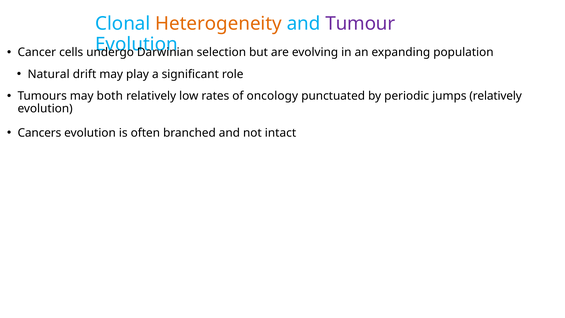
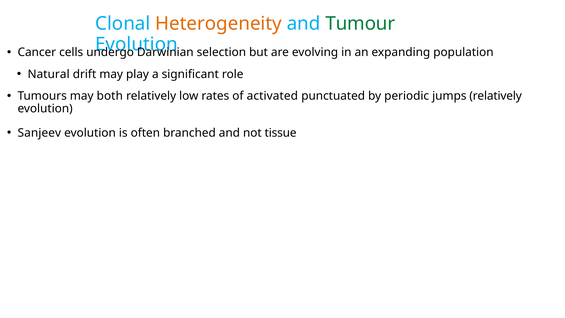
Tumour colour: purple -> green
oncology: oncology -> activated
Cancers: Cancers -> Sanjeev
intact: intact -> tissue
